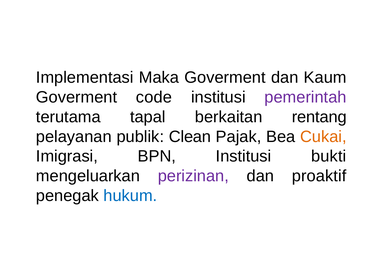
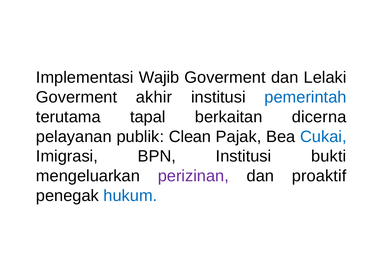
Maka: Maka -> Wajib
Kaum: Kaum -> Lelaki
code: code -> akhir
pemerintah colour: purple -> blue
rentang: rentang -> dicerna
Cukai colour: orange -> blue
